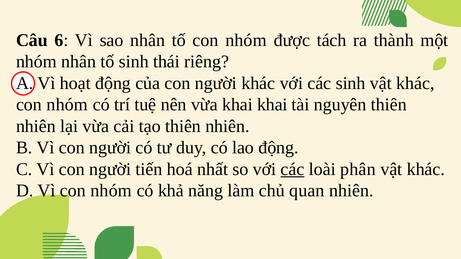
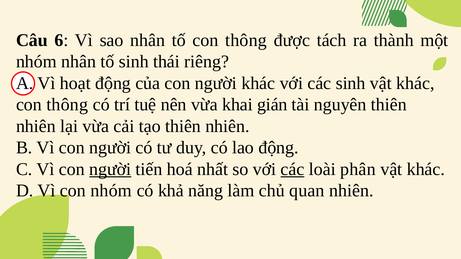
tố con nhóm: nhóm -> thông
nhóm at (67, 105): nhóm -> thông
khai khai: khai -> gián
người at (110, 169) underline: none -> present
